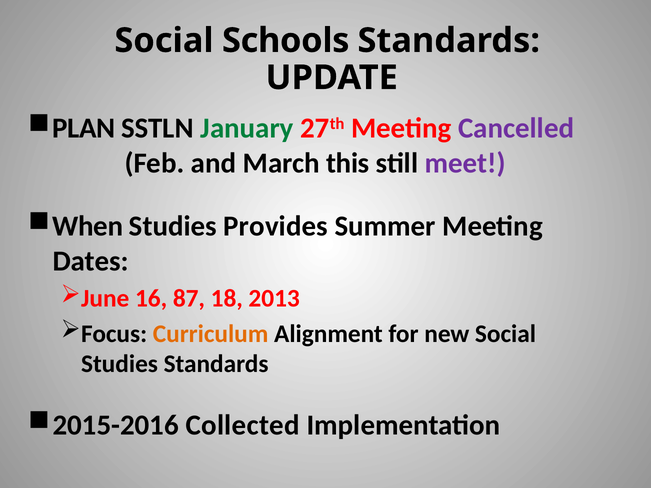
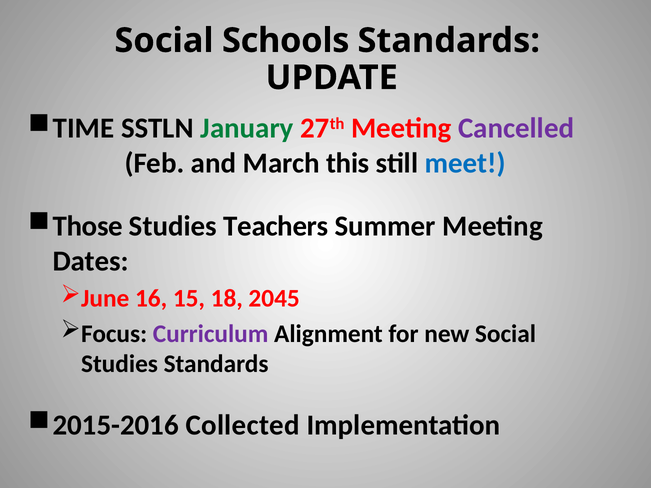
PLAN: PLAN -> TIME
meet colour: purple -> blue
When: When -> Those
Provides: Provides -> Teachers
87: 87 -> 15
2013: 2013 -> 2045
Curriculum colour: orange -> purple
